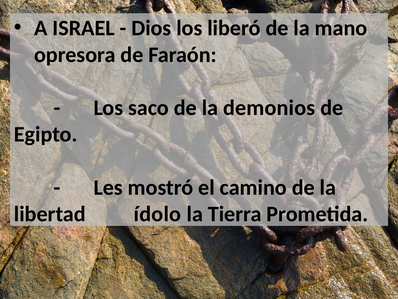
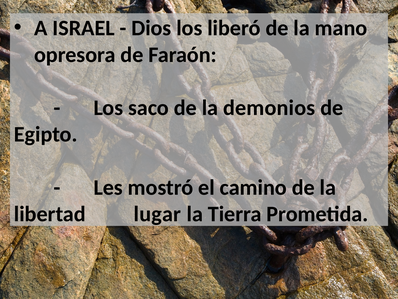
ídolo: ídolo -> lugar
